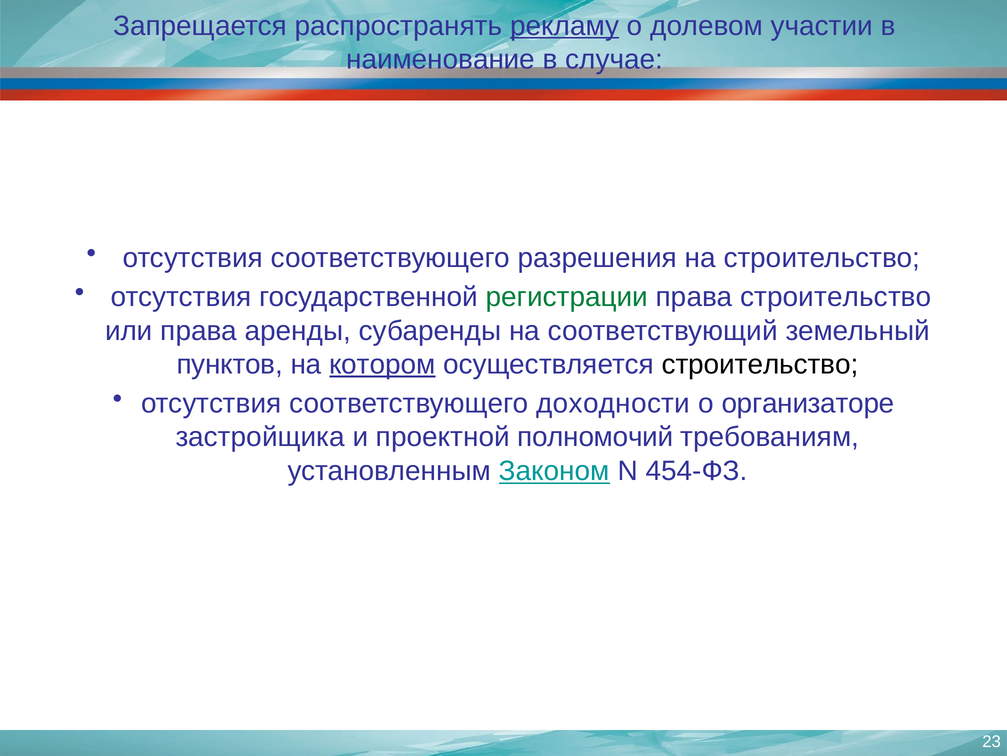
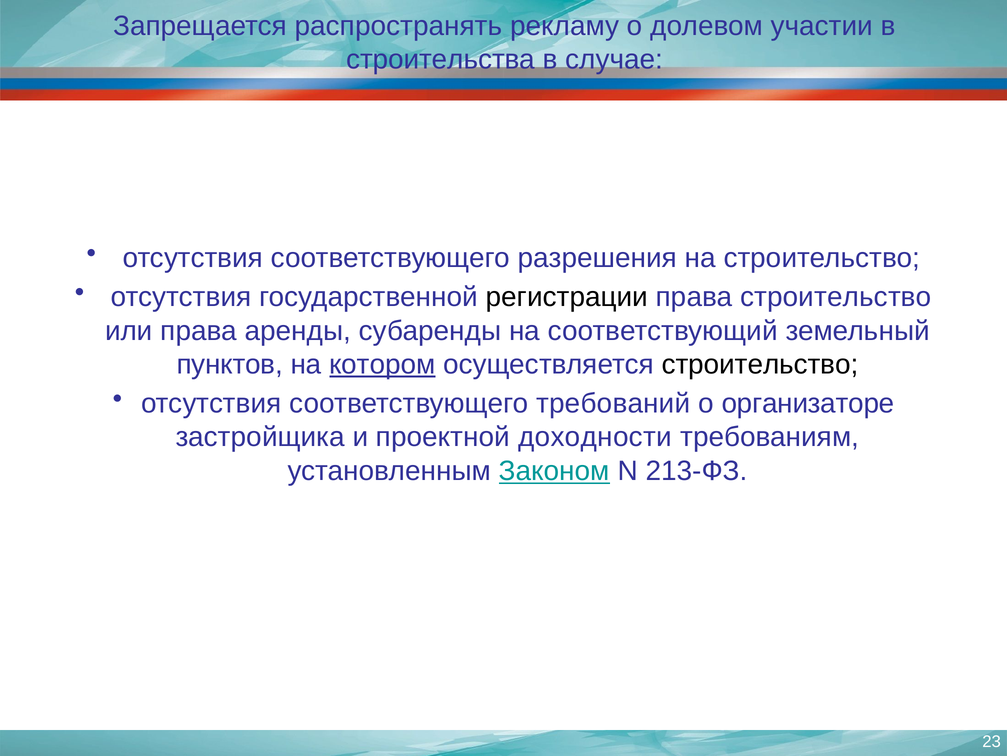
рекламу underline: present -> none
наименование: наименование -> строительства
регистрации colour: green -> black
доходности: доходности -> требований
полномочий: полномочий -> доходности
454-ФЗ: 454-ФЗ -> 213-ФЗ
